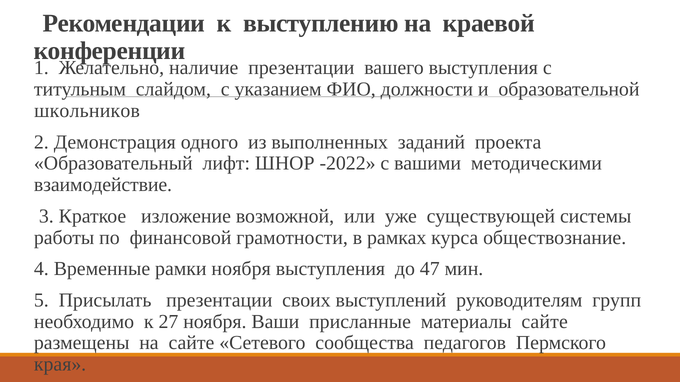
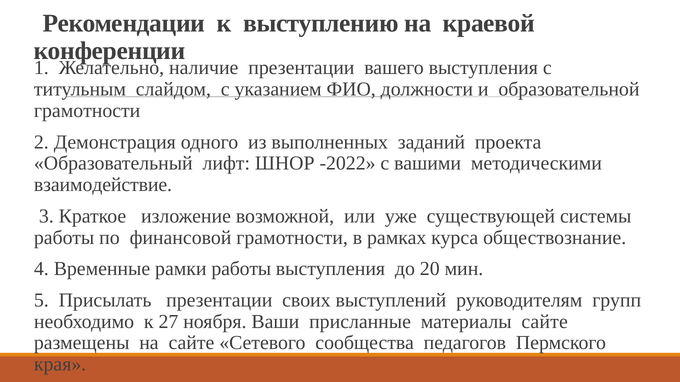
школьников at (87, 111): школьников -> грамотности
рамки ноября: ноября -> работы
47: 47 -> 20
